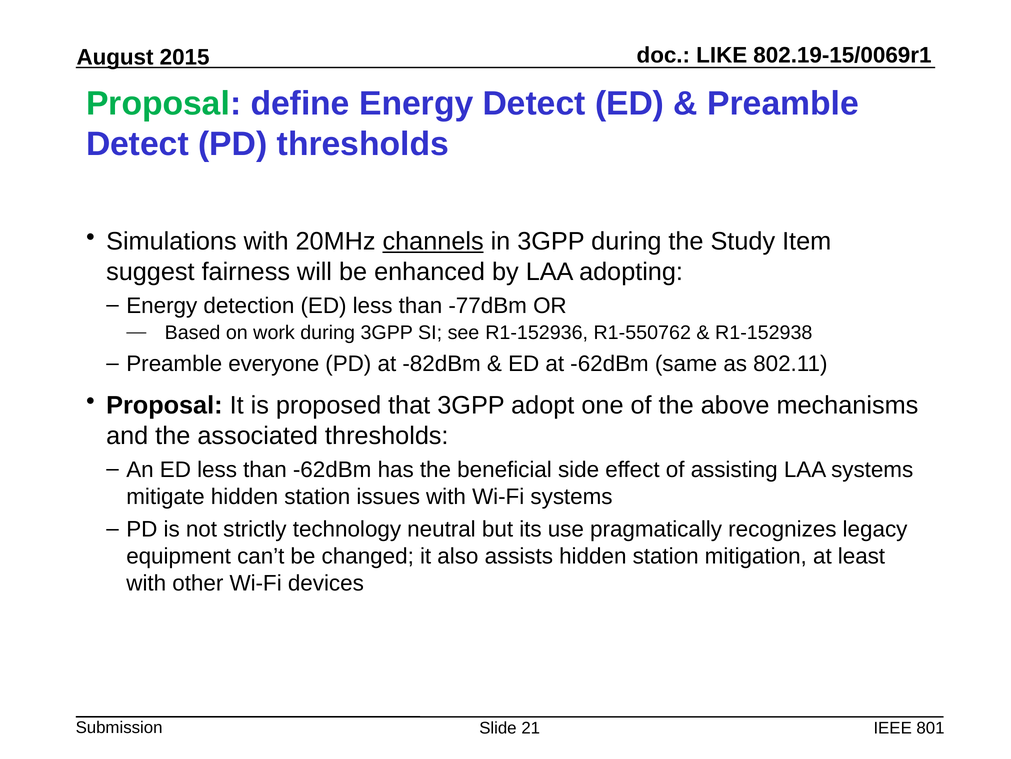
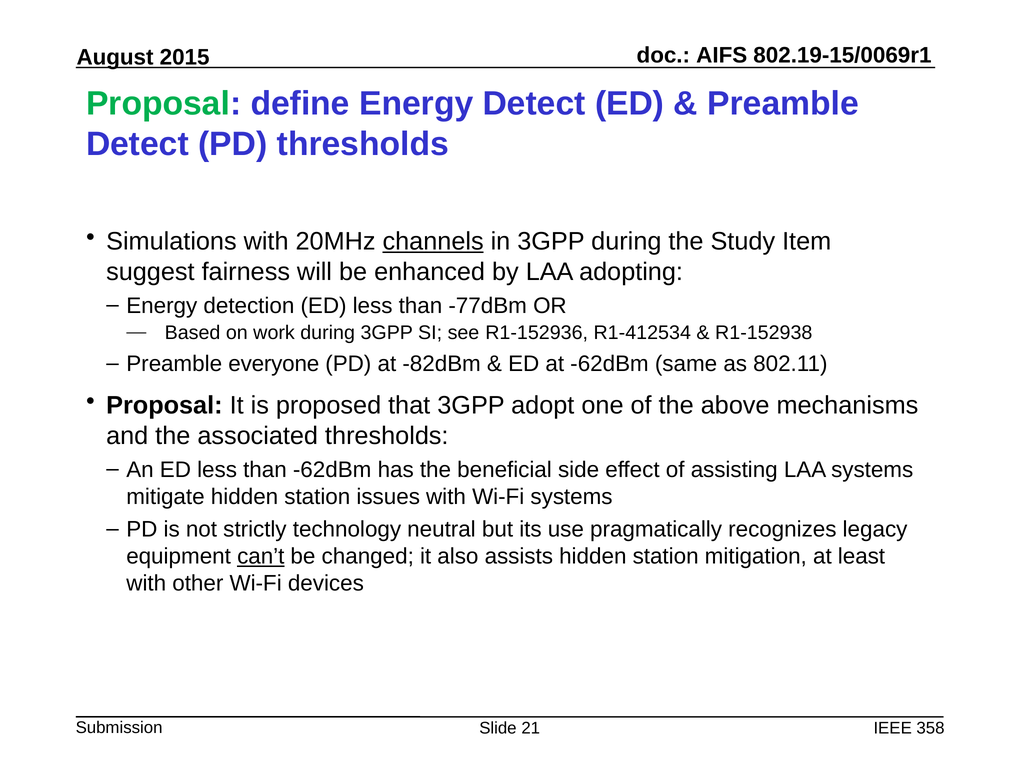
LIKE: LIKE -> AIFS
R1-550762: R1-550762 -> R1-412534
can’t underline: none -> present
801: 801 -> 358
